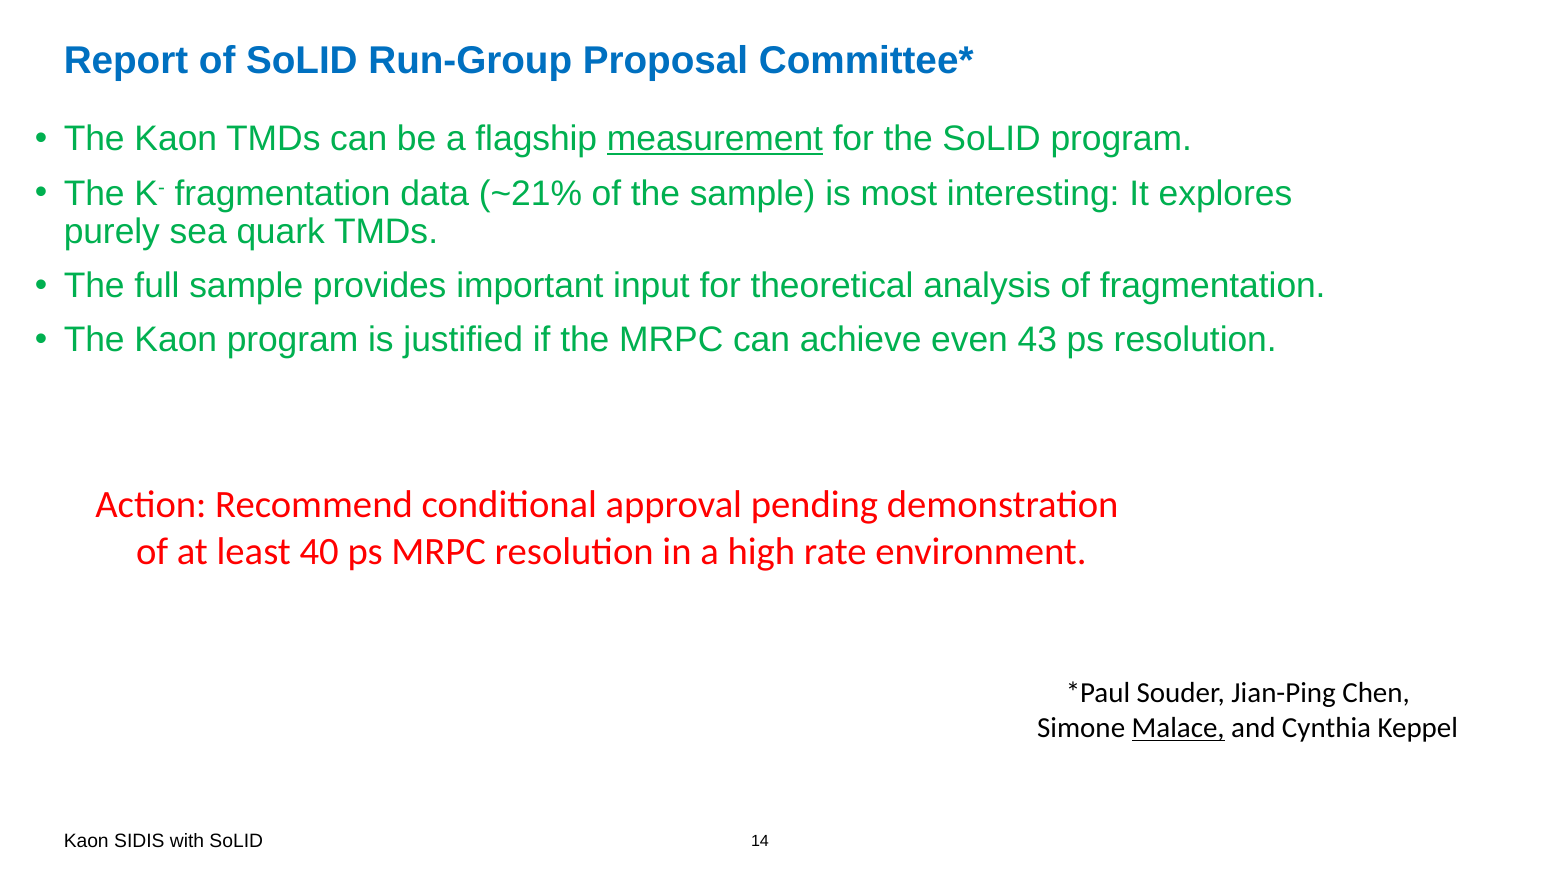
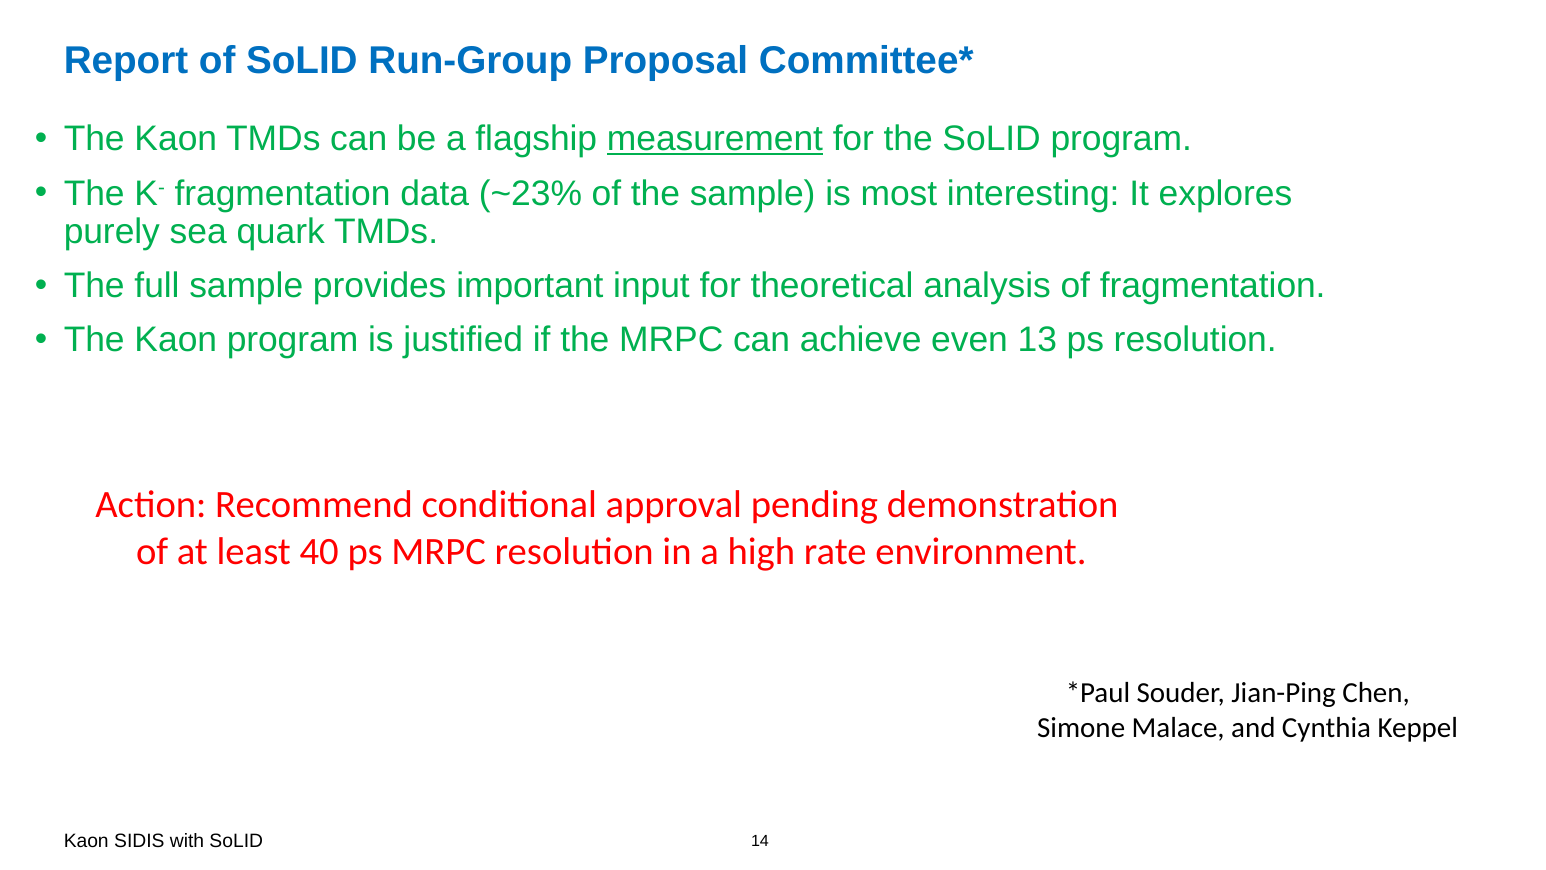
~21%: ~21% -> ~23%
43: 43 -> 13
Malace underline: present -> none
